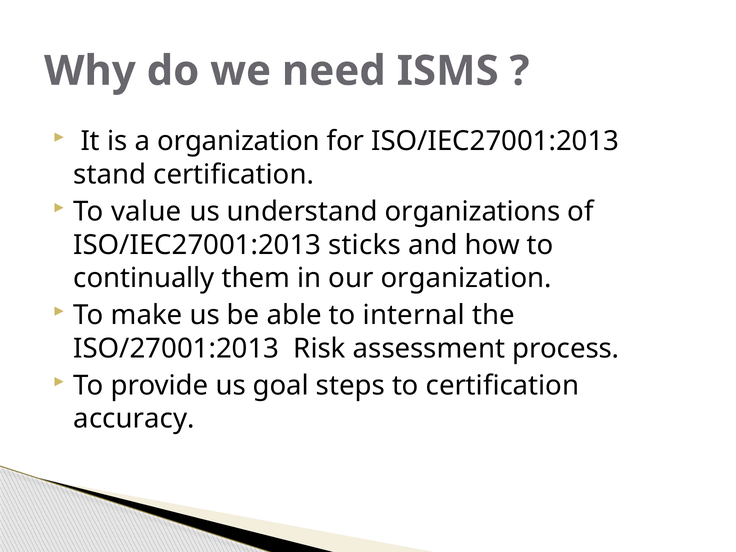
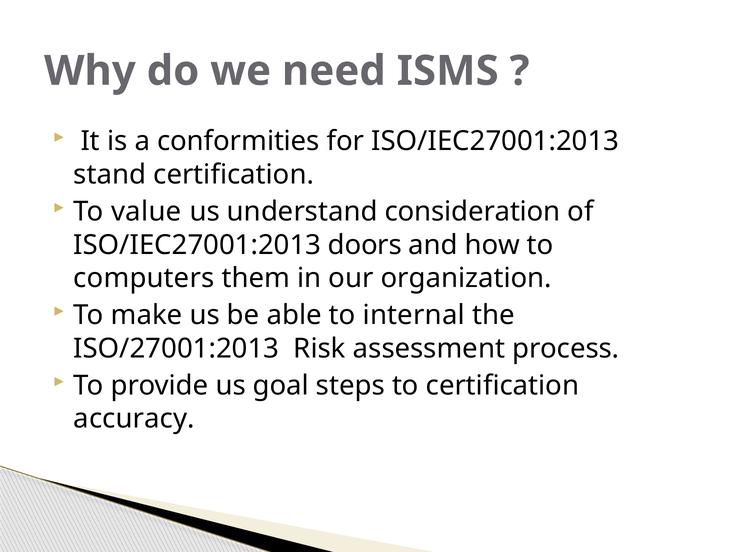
a organization: organization -> conformities
organizations: organizations -> consideration
sticks: sticks -> doors
continually: continually -> computers
